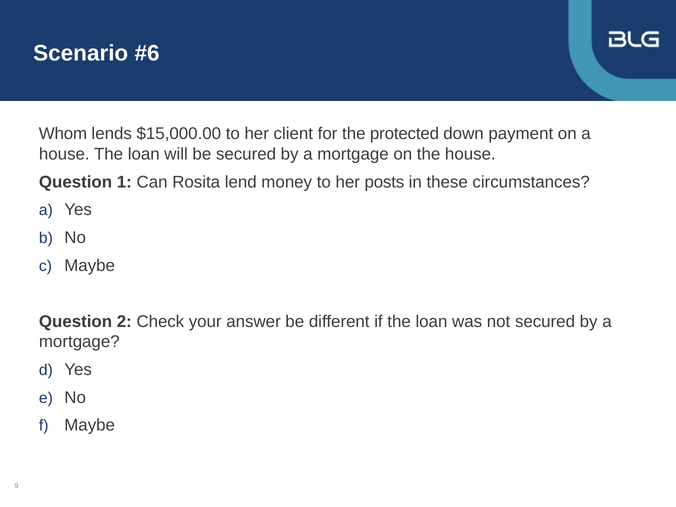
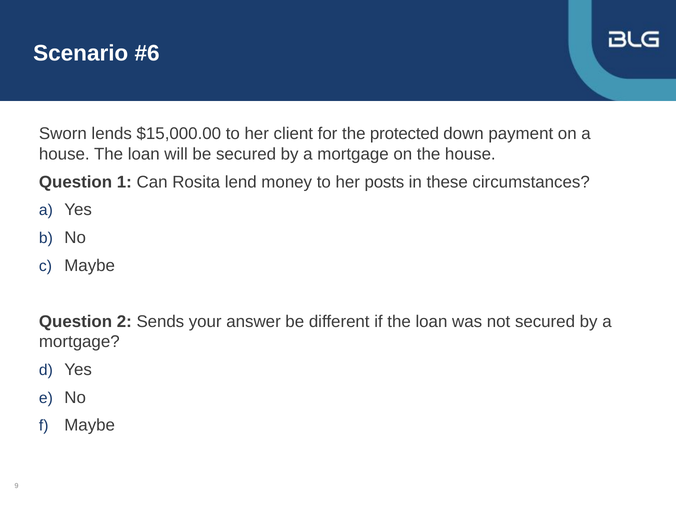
Whom: Whom -> Sworn
Check: Check -> Sends
